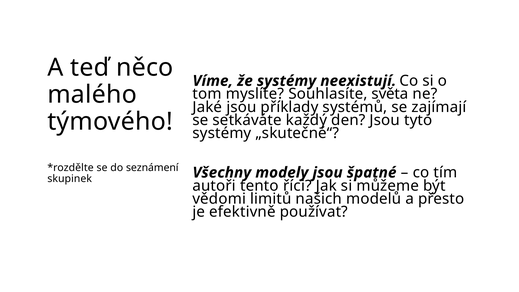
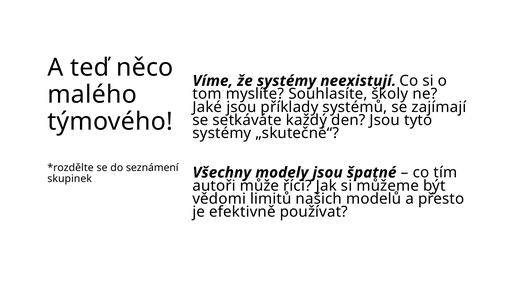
světa: světa -> školy
tento: tento -> může
